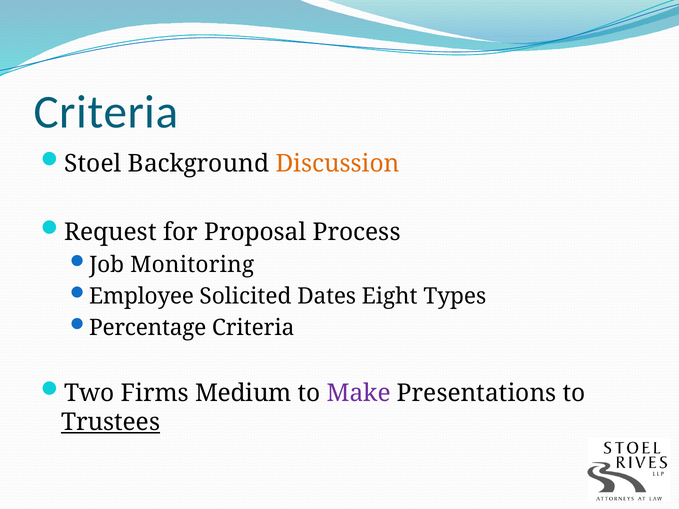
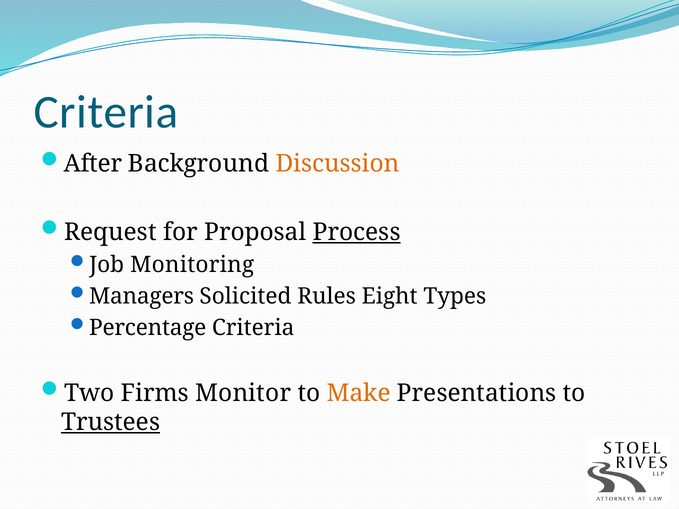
Stoel: Stoel -> After
Process underline: none -> present
Employee: Employee -> Managers
Dates: Dates -> Rules
Medium: Medium -> Monitor
Make colour: purple -> orange
